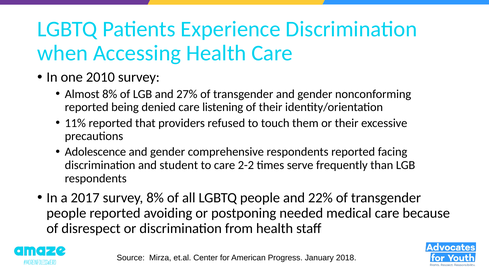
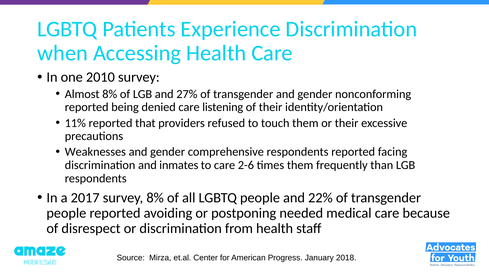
Adolescence: Adolescence -> Weaknesses
student: student -> inmates
2-2: 2-2 -> 2-6
times serve: serve -> them
